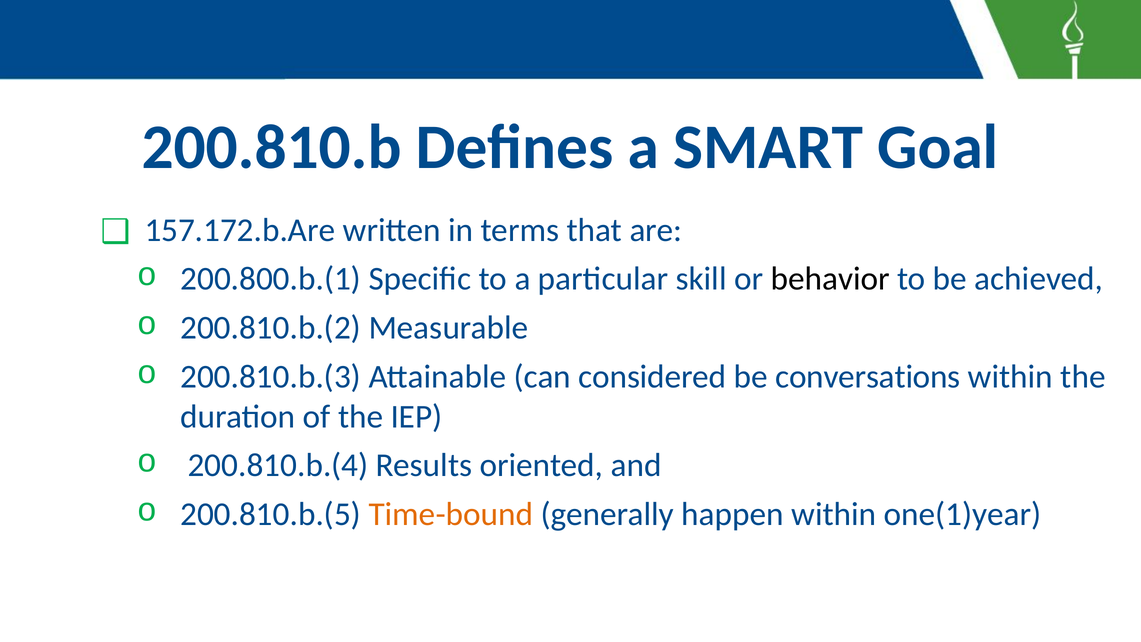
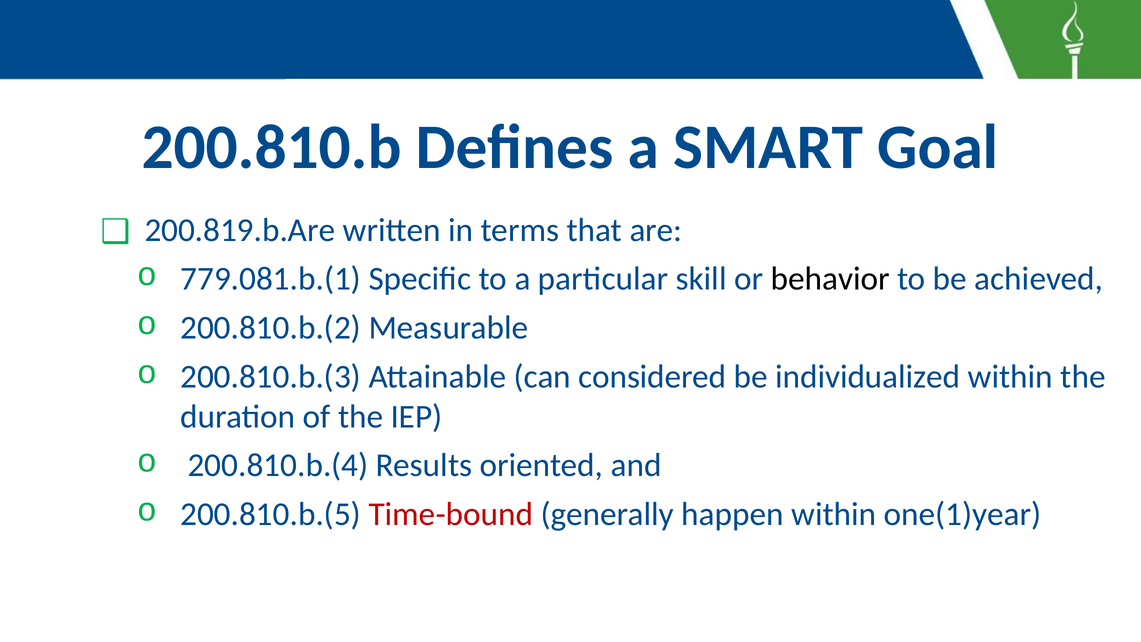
157.172.b.Are: 157.172.b.Are -> 200.819.b.Are
200.800.b.(1: 200.800.b.(1 -> 779.081.b.(1
conversations: conversations -> individualized
Time-bound colour: orange -> red
